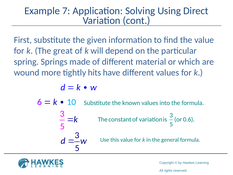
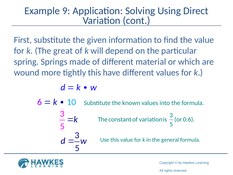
7: 7 -> 9
tightly hits: hits -> this
